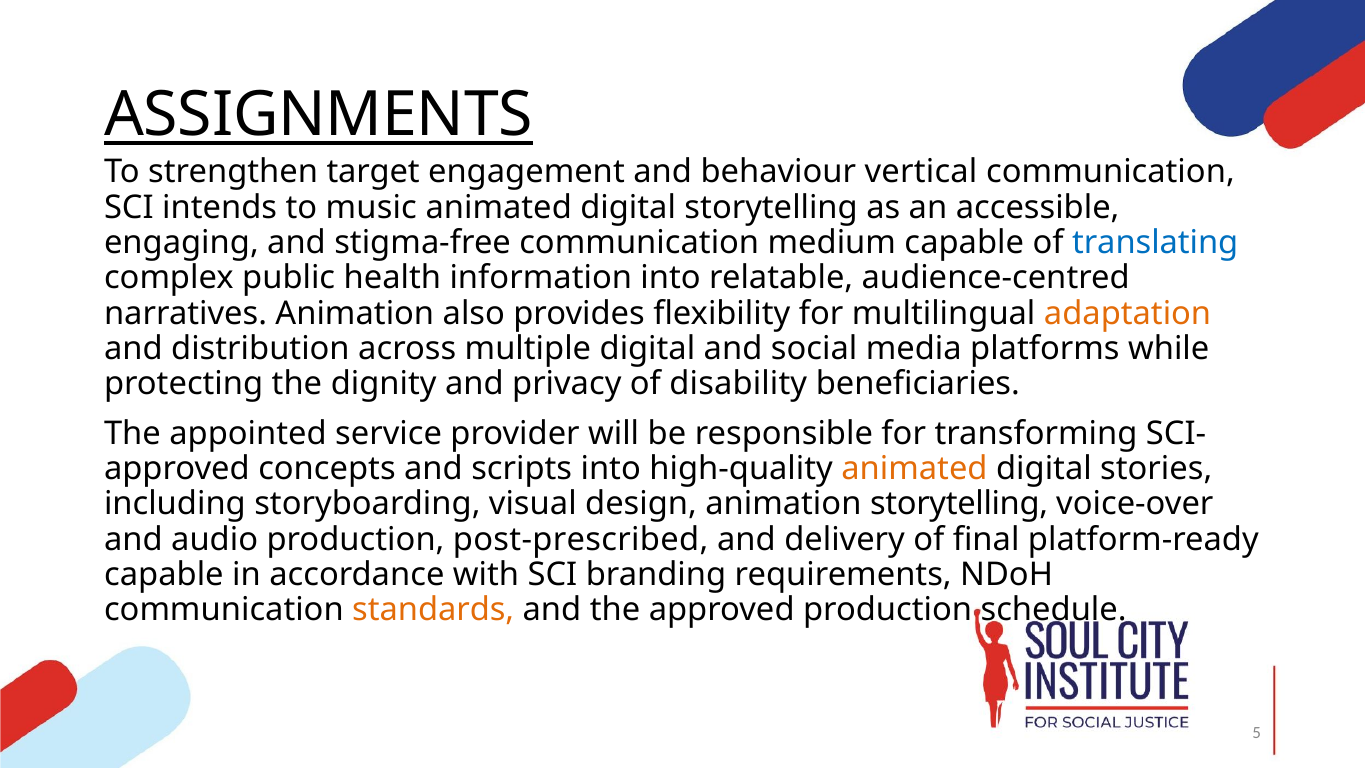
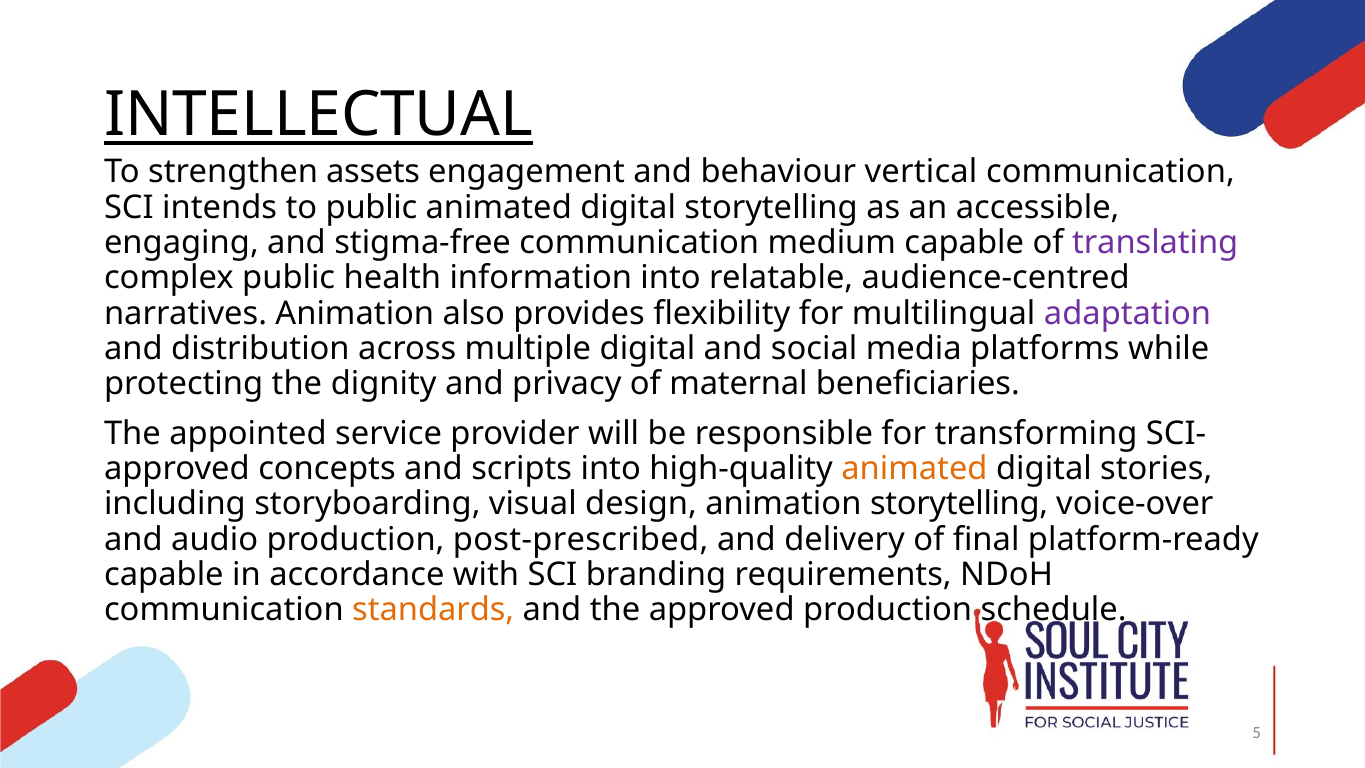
ASSIGNMENTS: ASSIGNMENTS -> INTELLECTUAL
target: target -> assets
to music: music -> public
translating colour: blue -> purple
adaptation colour: orange -> purple
disability: disability -> maternal
